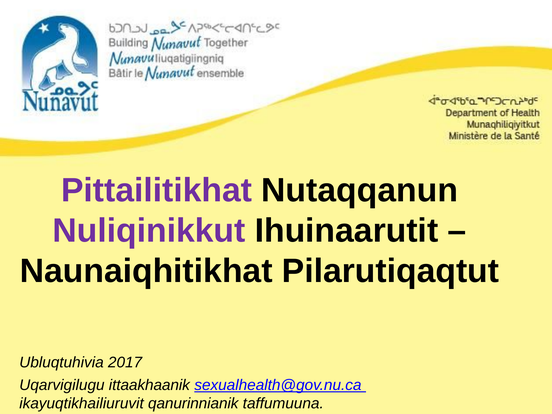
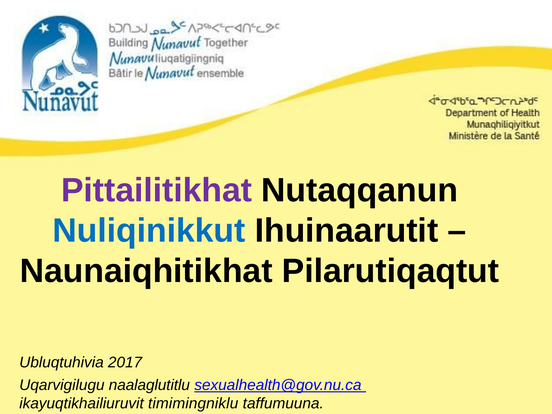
Nuliqinikkut colour: purple -> blue
ittaakhaanik: ittaakhaanik -> naalaglutitlu
qanurinnianik: qanurinnianik -> timimingniklu
